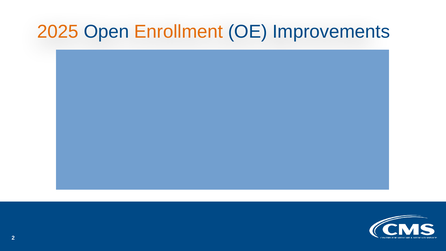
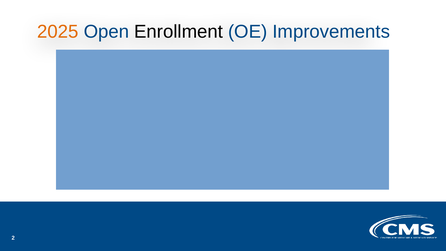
Enrollment colour: orange -> black
